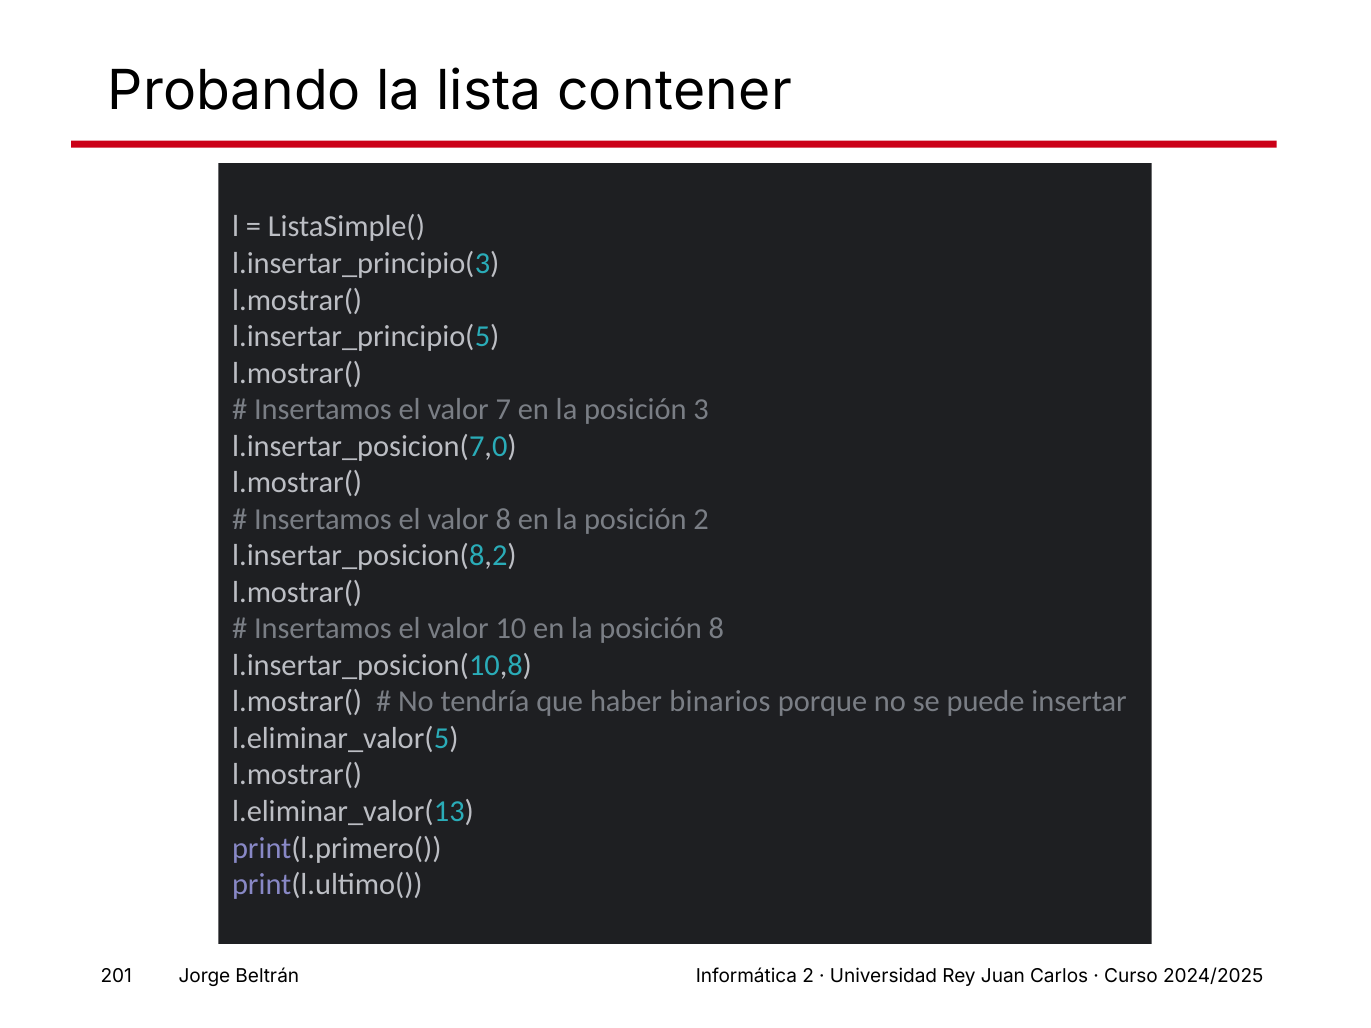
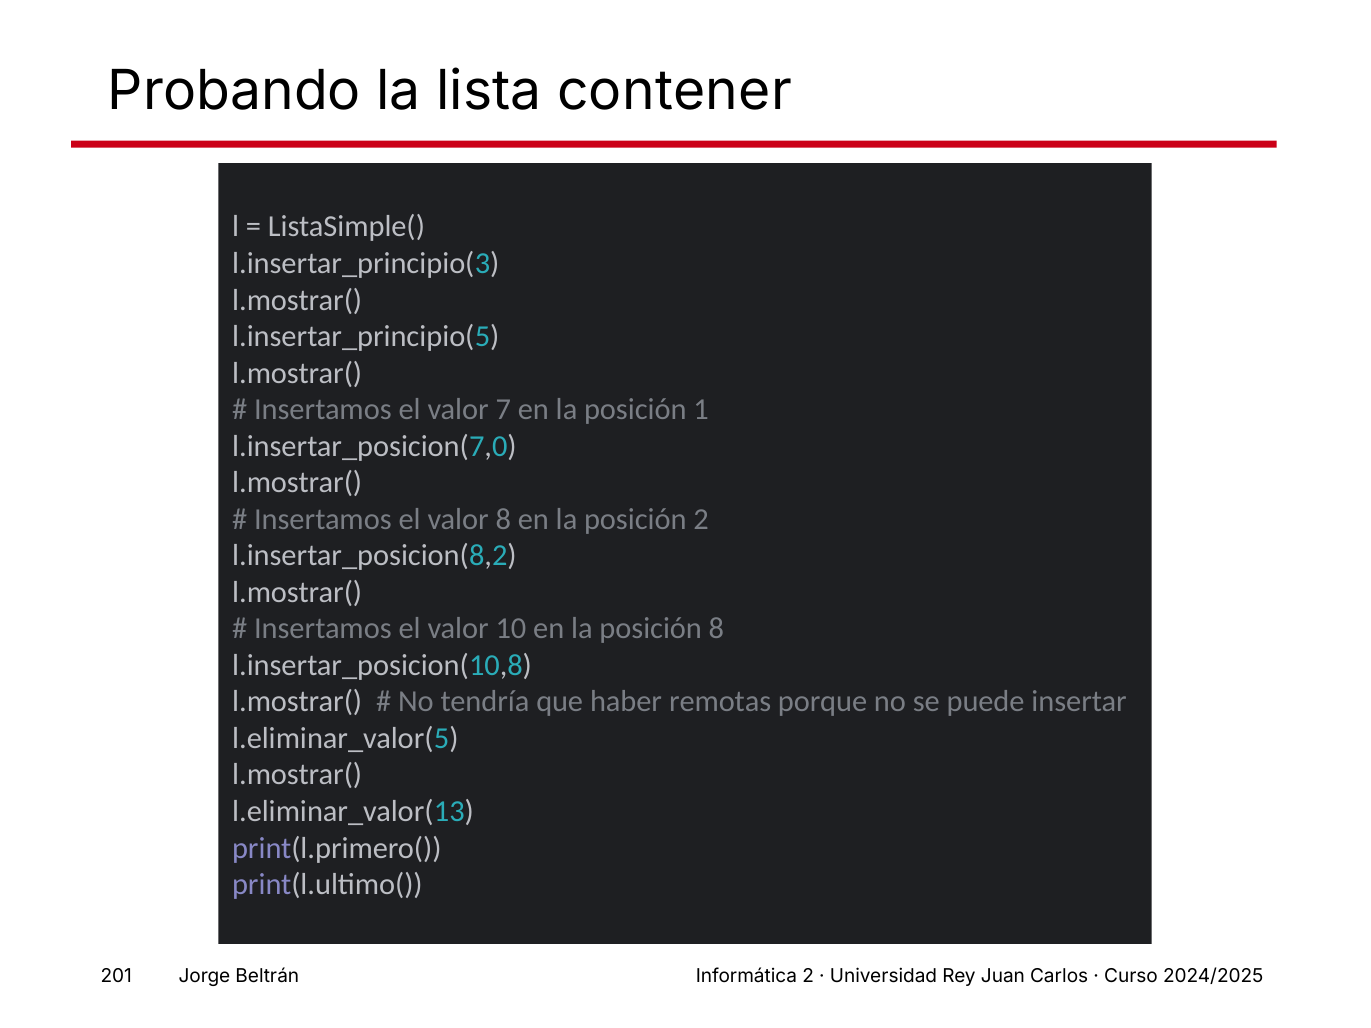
3: 3 -> 1
binarios: binarios -> remotas
